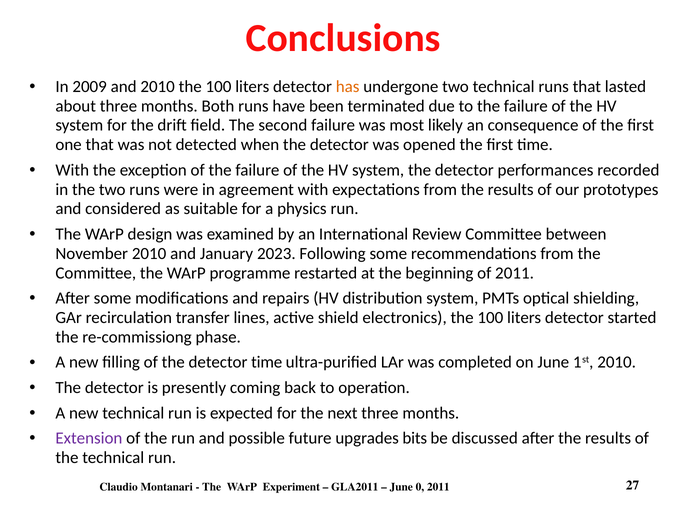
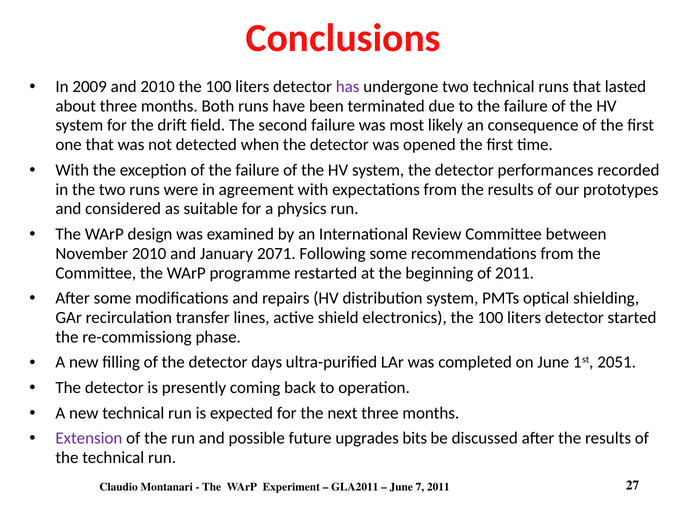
has colour: orange -> purple
2023: 2023 -> 2071
detector time: time -> days
1st 2010: 2010 -> 2051
0: 0 -> 7
